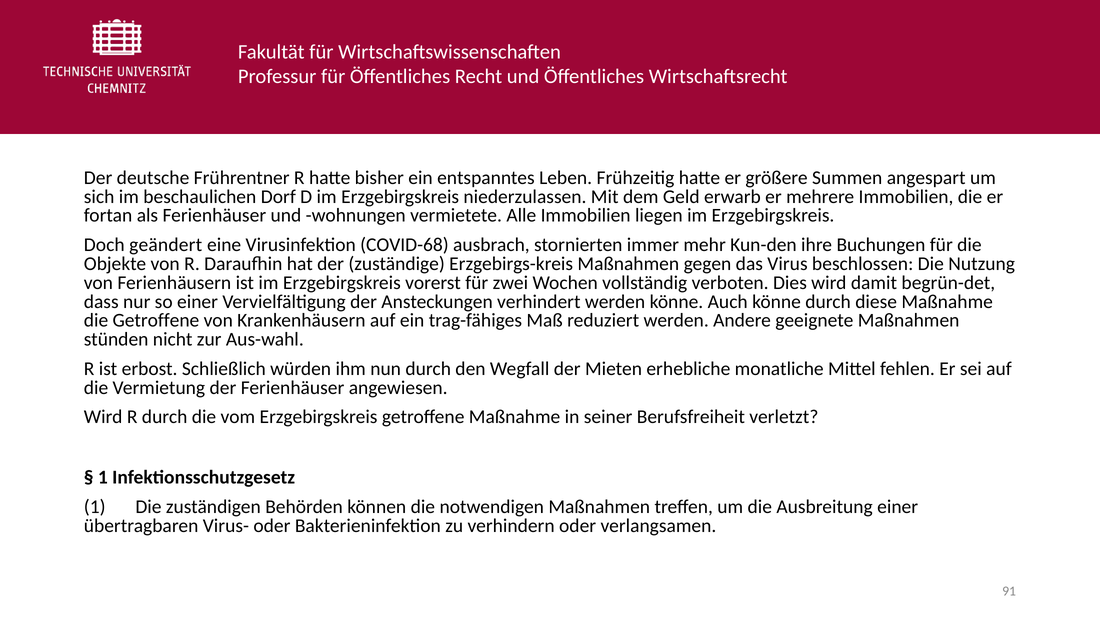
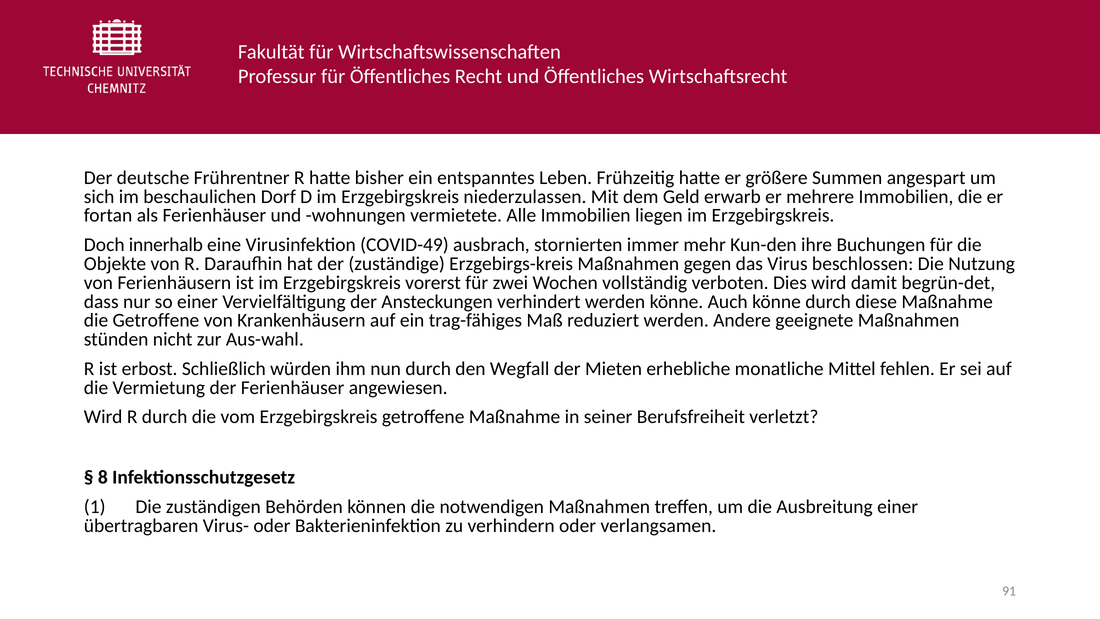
geändert: geändert -> innerhalb
COVID-68: COVID-68 -> COVID-49
1 at (103, 477): 1 -> 8
